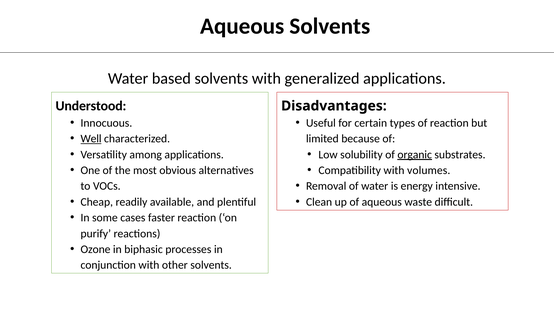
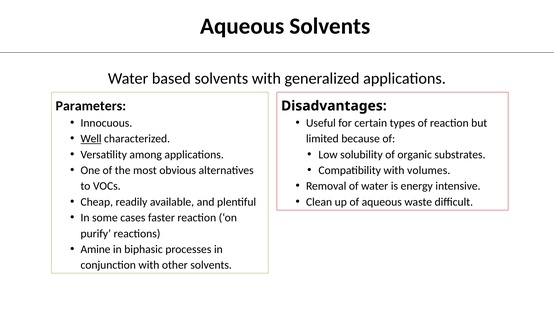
Understood: Understood -> Parameters
organic underline: present -> none
Ozone: Ozone -> Amine
